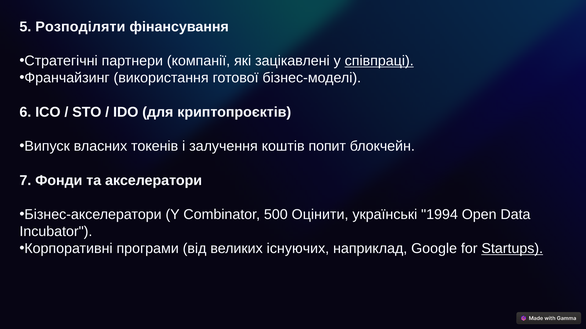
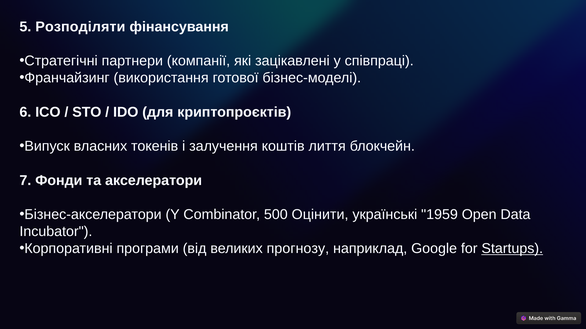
співпраці underline: present -> none
попит: попит -> лиття
1994: 1994 -> 1959
існуючих: існуючих -> прогнозу
